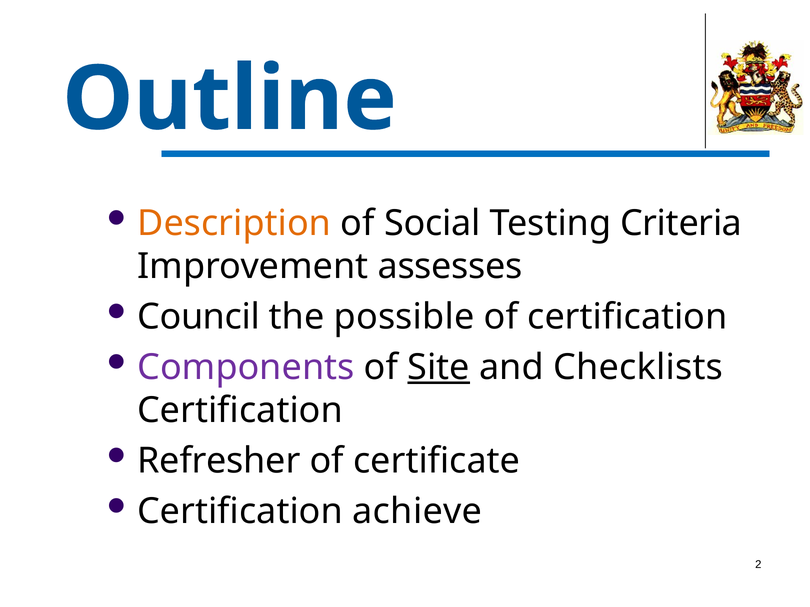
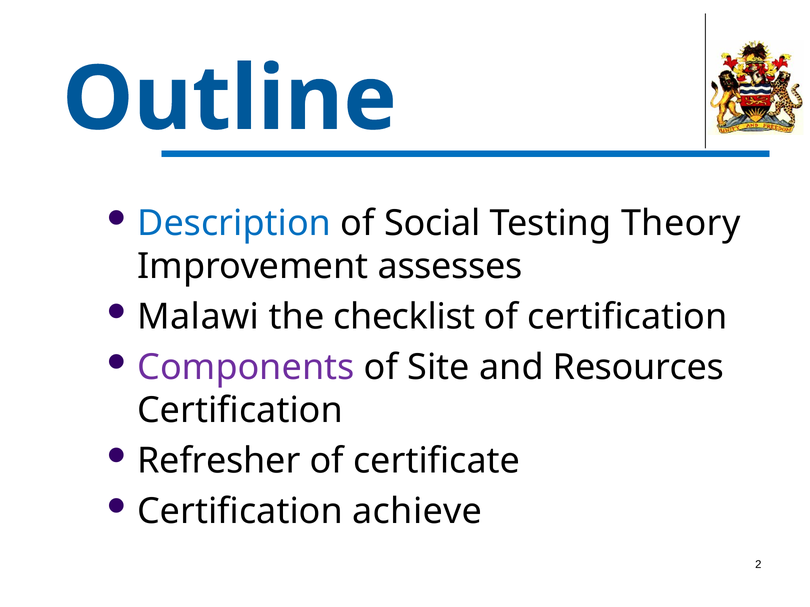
Description colour: orange -> blue
Criteria: Criteria -> Theory
Council: Council -> Malawi
possible: possible -> checklist
Site underline: present -> none
Checklists: Checklists -> Resources
